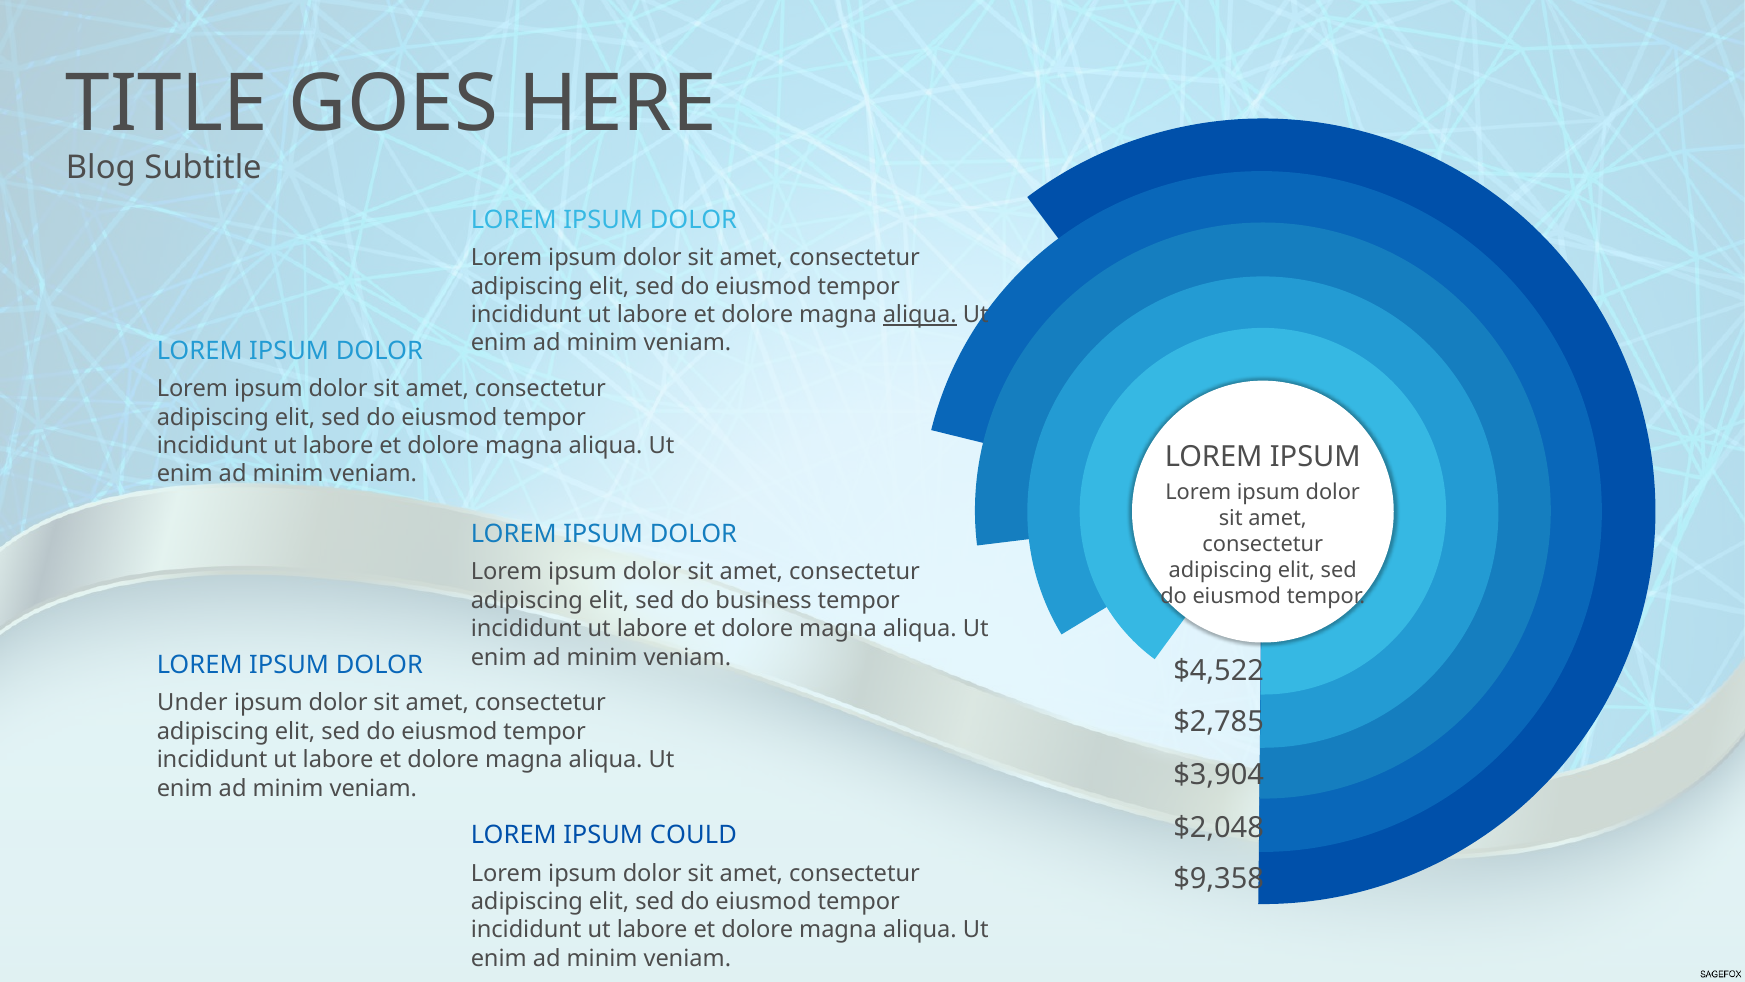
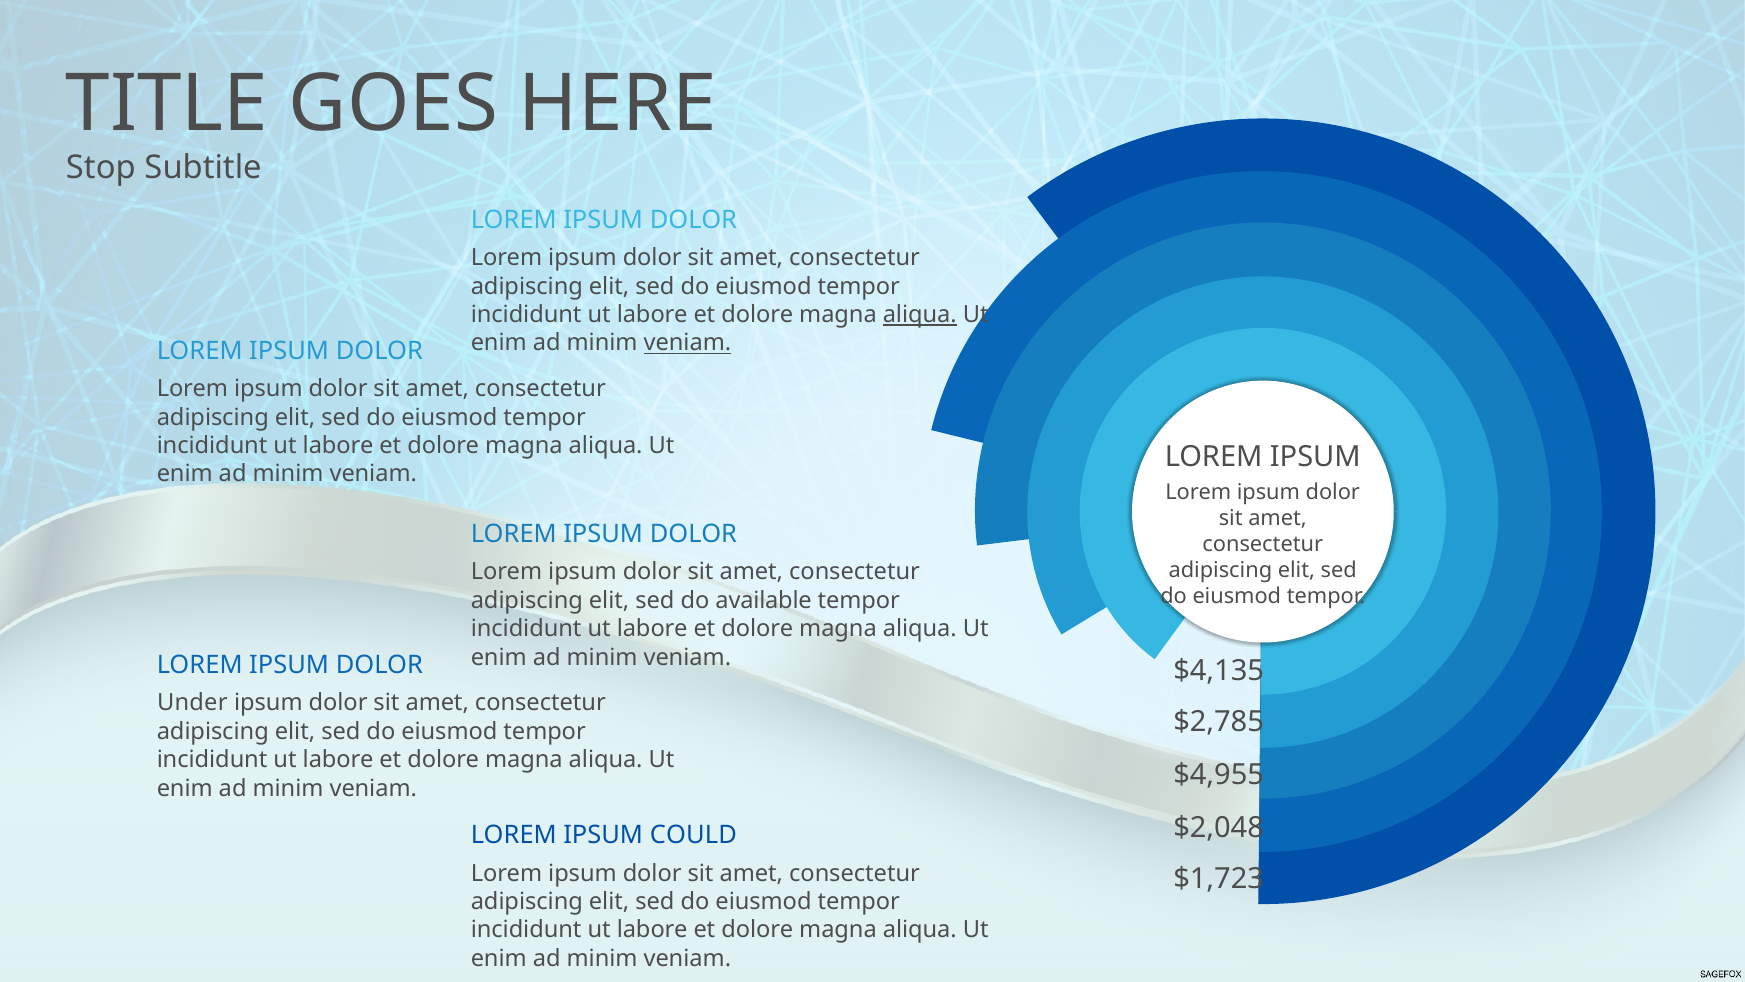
Blog: Blog -> Stop
veniam at (687, 343) underline: none -> present
business: business -> available
$4,522: $4,522 -> $4,135
$3,904: $3,904 -> $4,955
$9,358: $9,358 -> $1,723
